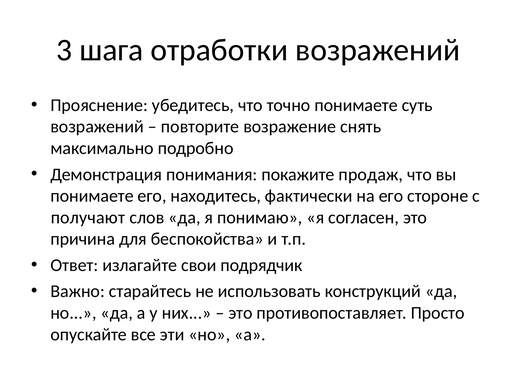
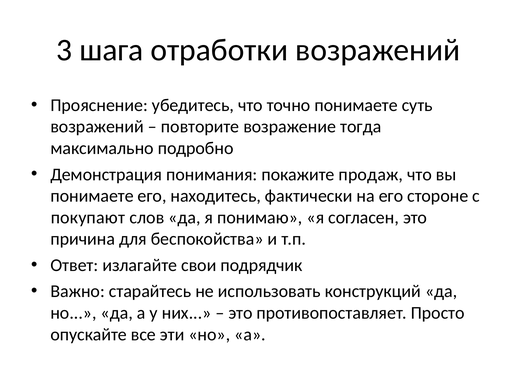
снять: снять -> тогда
получают: получают -> покупают
